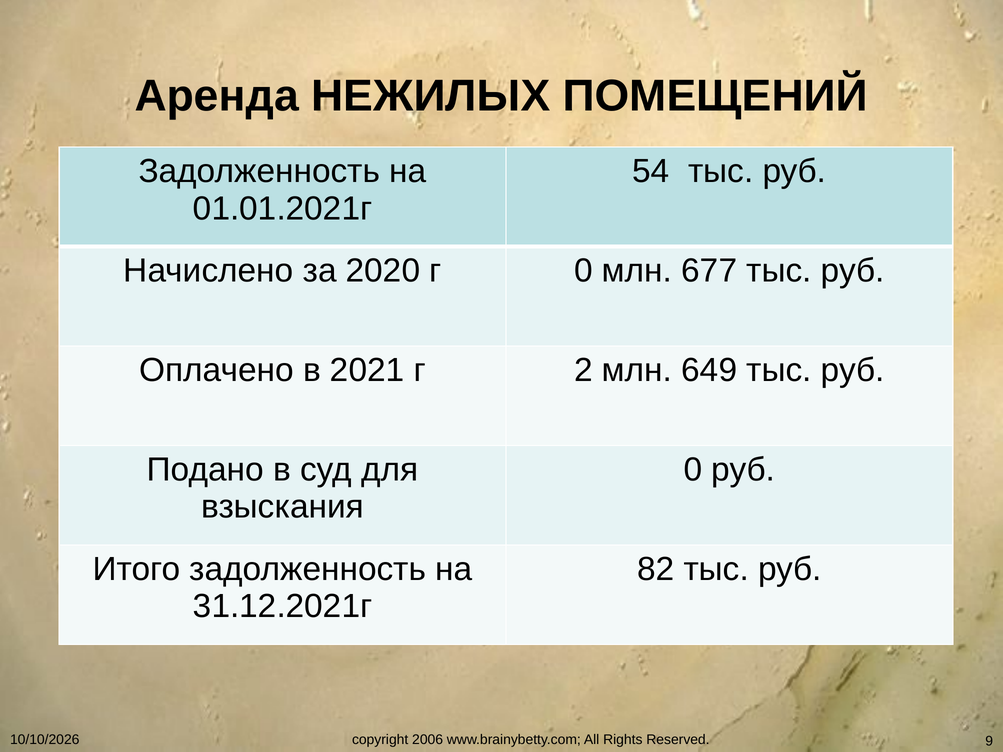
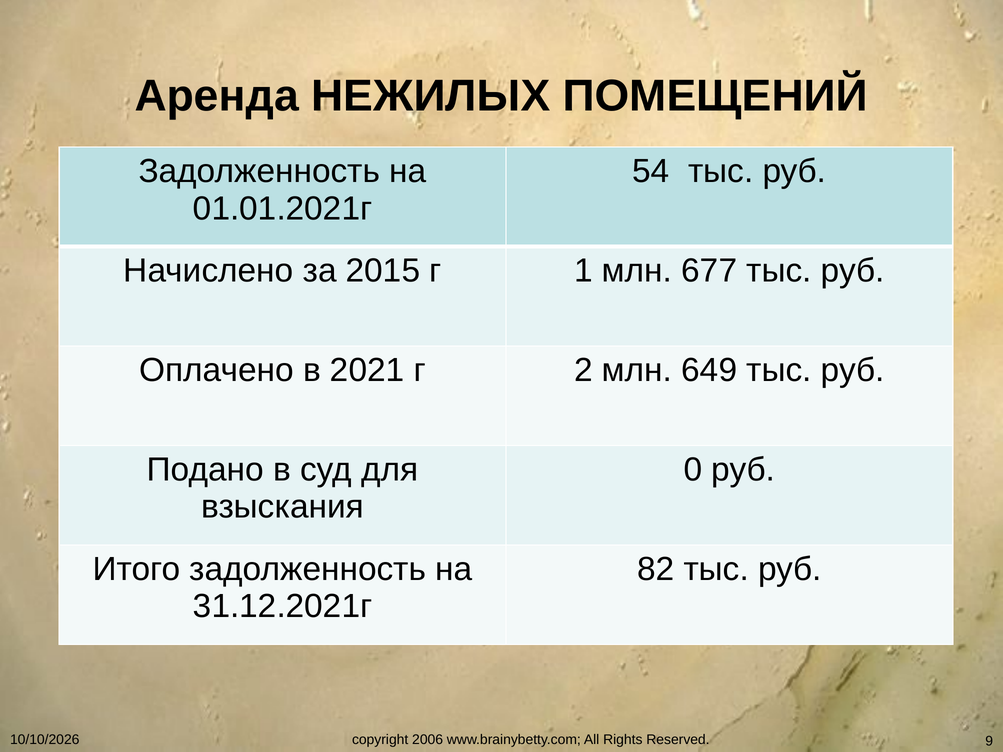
2020: 2020 -> 2015
г 0: 0 -> 1
